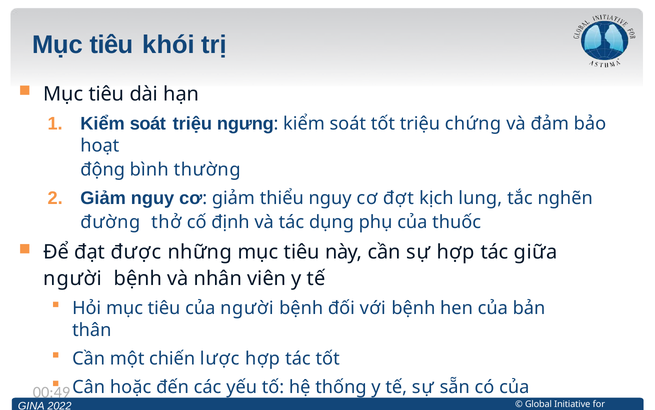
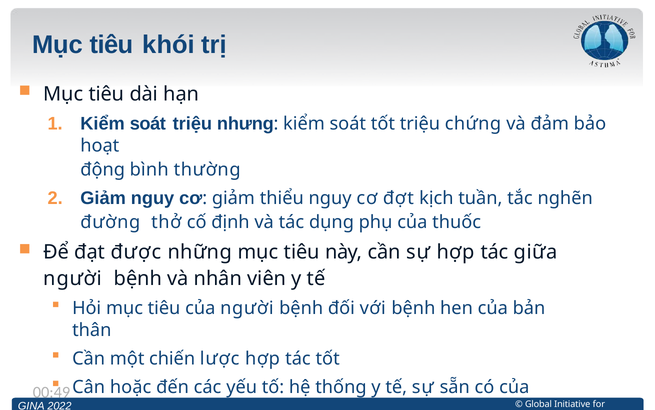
ngưng: ngưng -> nhưng
lung: lung -> tuần
